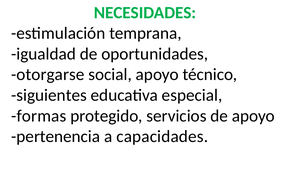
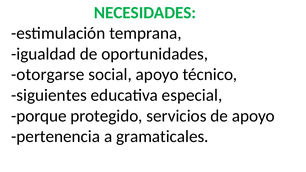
formas: formas -> porque
capacidades: capacidades -> gramaticales
